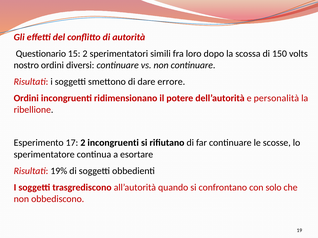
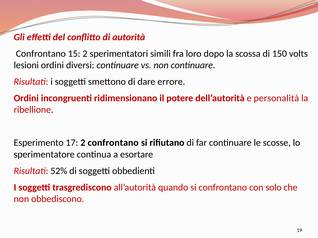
Questionario at (41, 54): Questionario -> Confrontano
nostro: nostro -> lesioni
2 incongruenti: incongruenti -> confrontano
19%: 19% -> 52%
